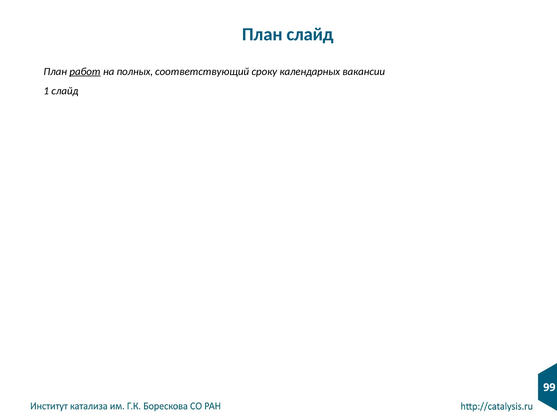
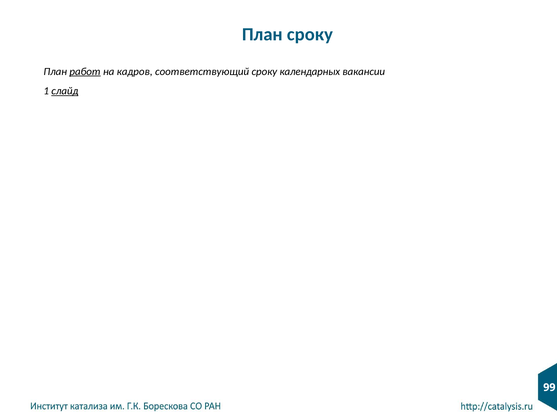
План слайд: слайд -> сроку
полных: полных -> кадров
слайд at (65, 91) underline: none -> present
